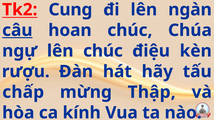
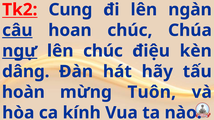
ngự underline: none -> present
rượu: rượu -> dâng
chấp: chấp -> hoàn
Thập: Thập -> Tuôn
